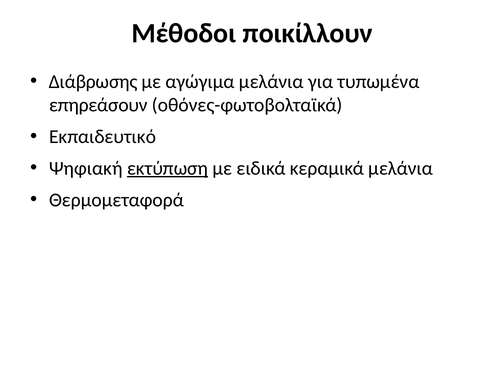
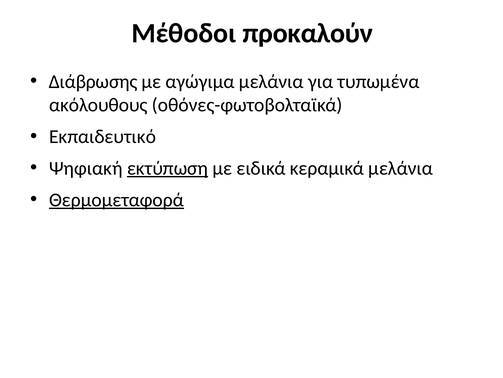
ποικίλλουν: ποικίλλουν -> προκαλούν
επηρεάσουν: επηρεάσουν -> ακόλουθους
Θερμομεταφορά underline: none -> present
